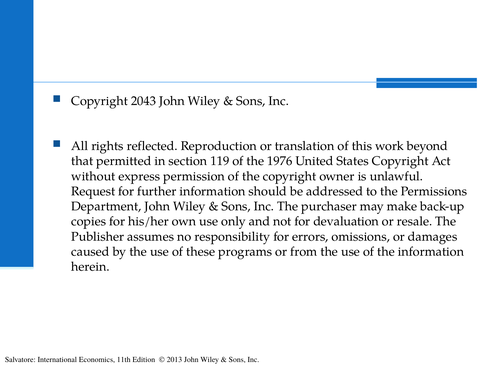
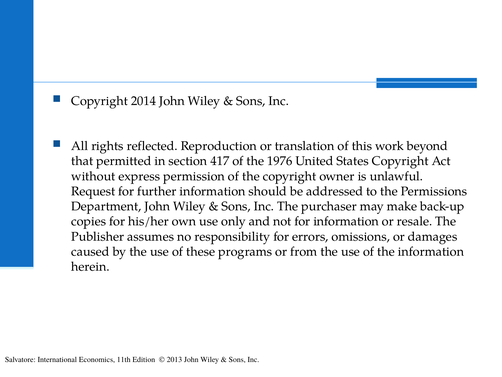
2043: 2043 -> 2014
119: 119 -> 417
for devaluation: devaluation -> information
